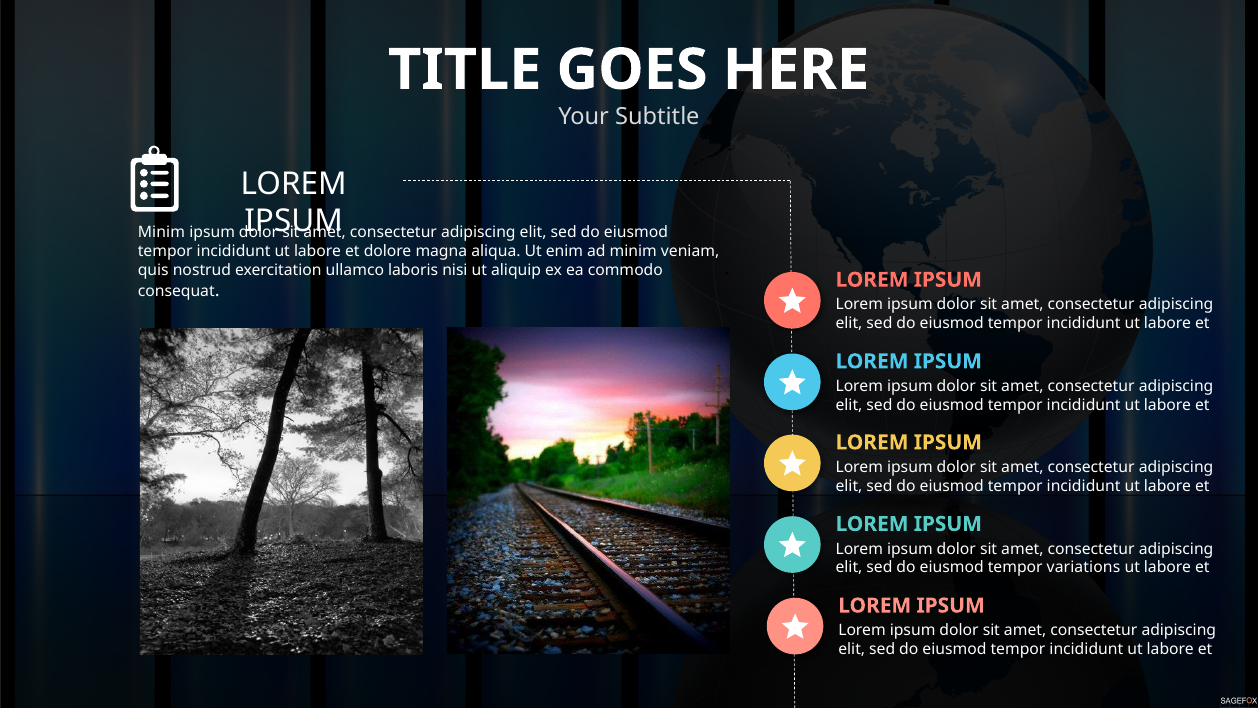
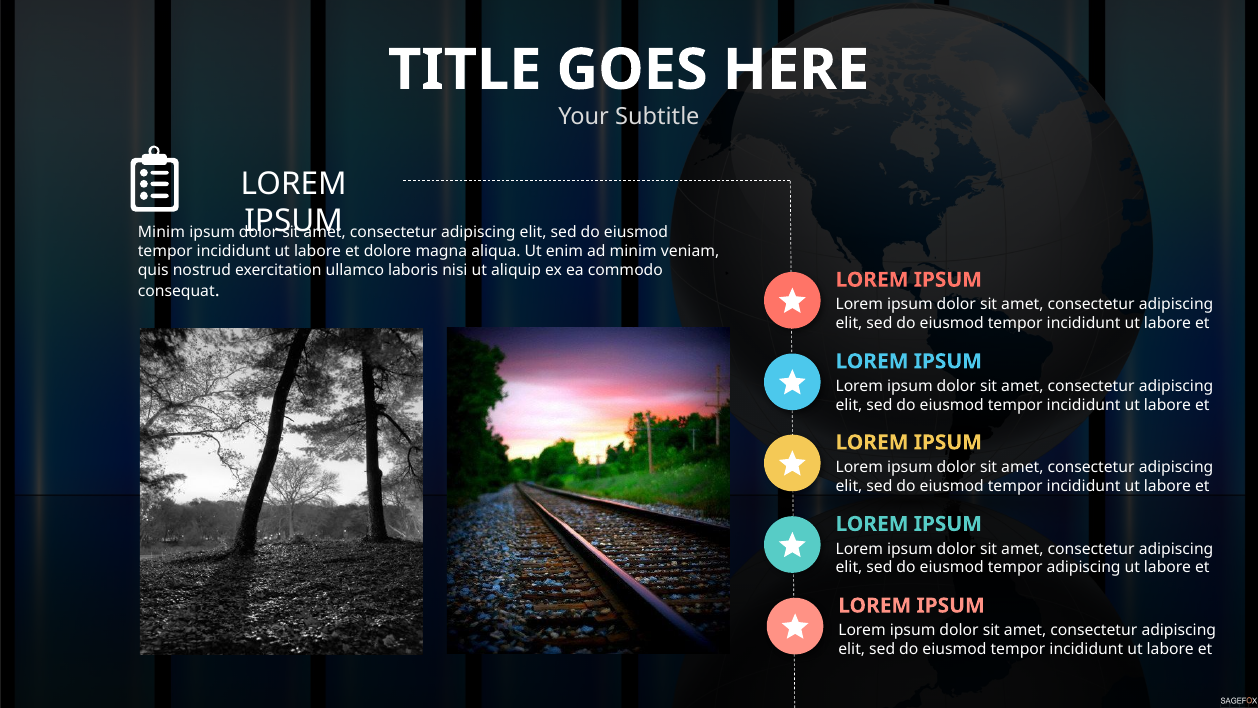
tempor variations: variations -> adipiscing
